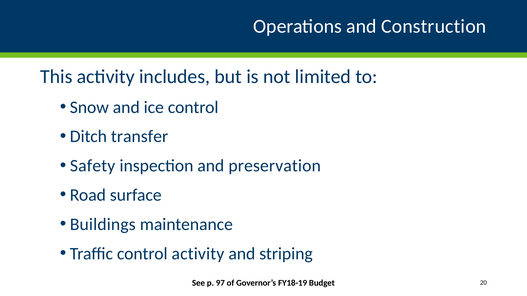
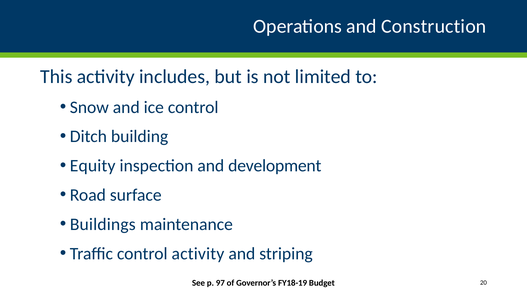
transfer: transfer -> building
Safety: Safety -> Equity
preservation: preservation -> development
